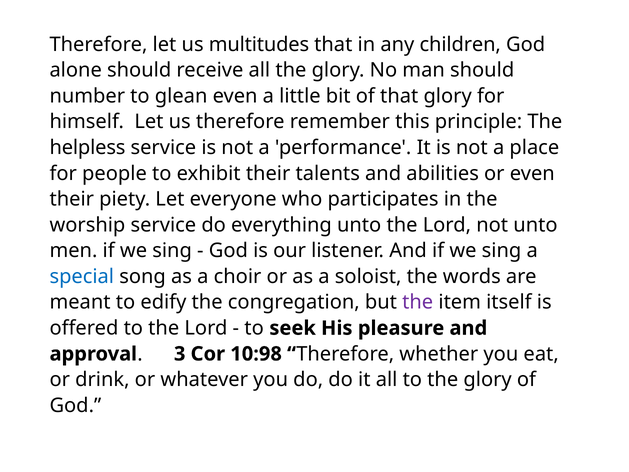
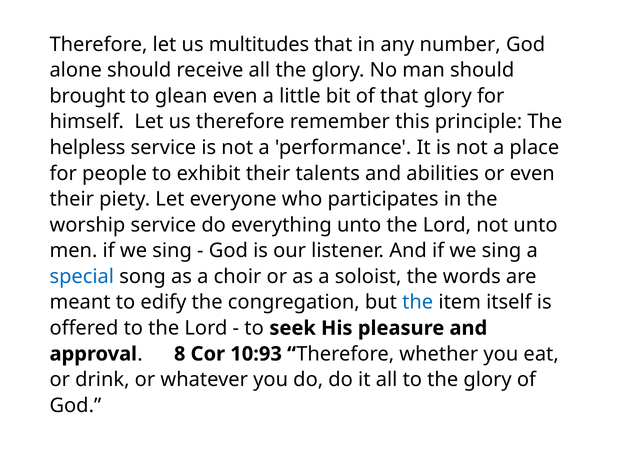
children: children -> number
number: number -> brought
the at (418, 302) colour: purple -> blue
3: 3 -> 8
10:98: 10:98 -> 10:93
